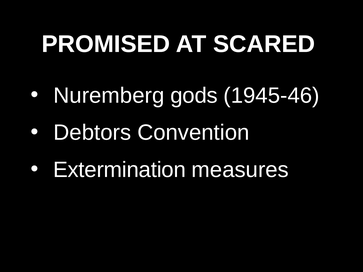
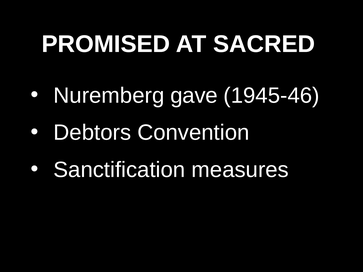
SCARED: SCARED -> SACRED
gods: gods -> gave
Extermination: Extermination -> Sanctification
